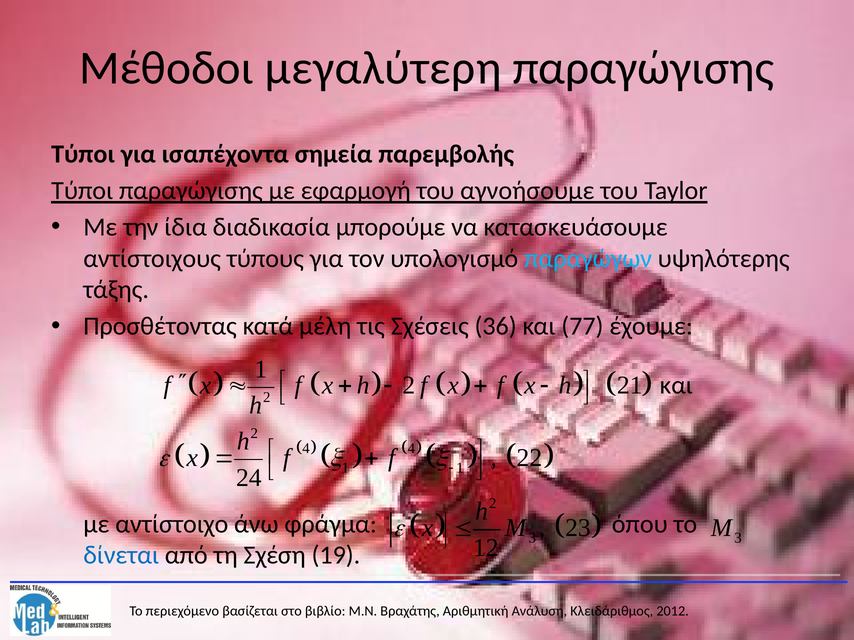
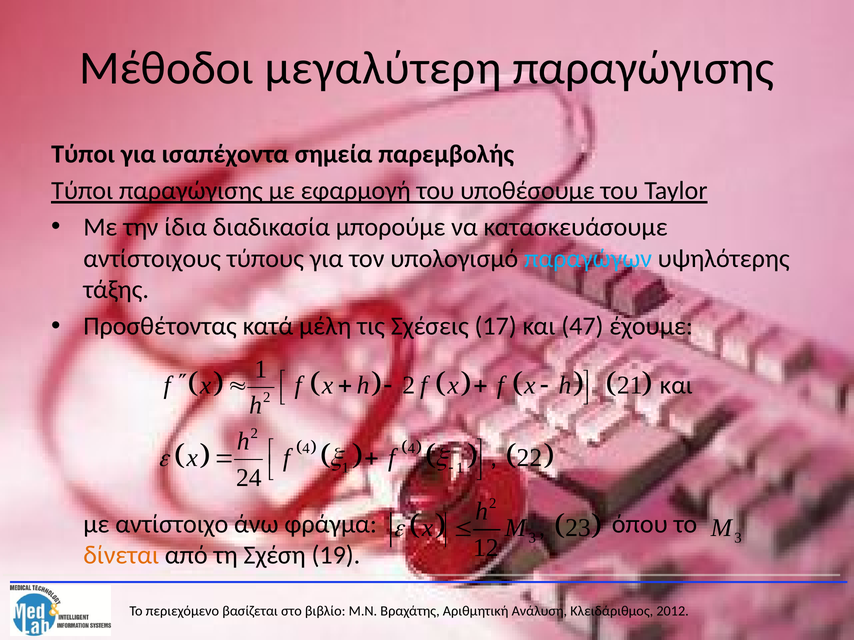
αγνοήσουμε: αγνοήσουμε -> υποθέσουμε
36: 36 -> 17
77: 77 -> 47
δίνεται colour: blue -> orange
